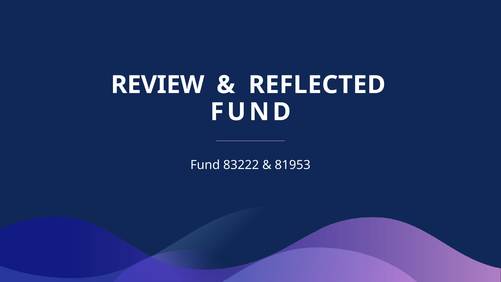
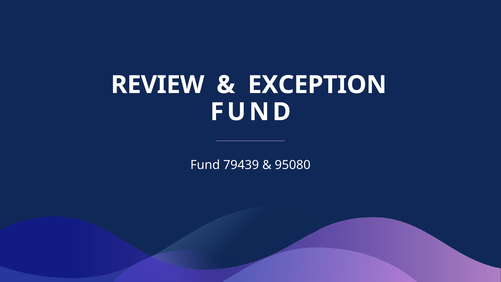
REFLECTED: REFLECTED -> EXCEPTION
83222: 83222 -> 79439
81953: 81953 -> 95080
